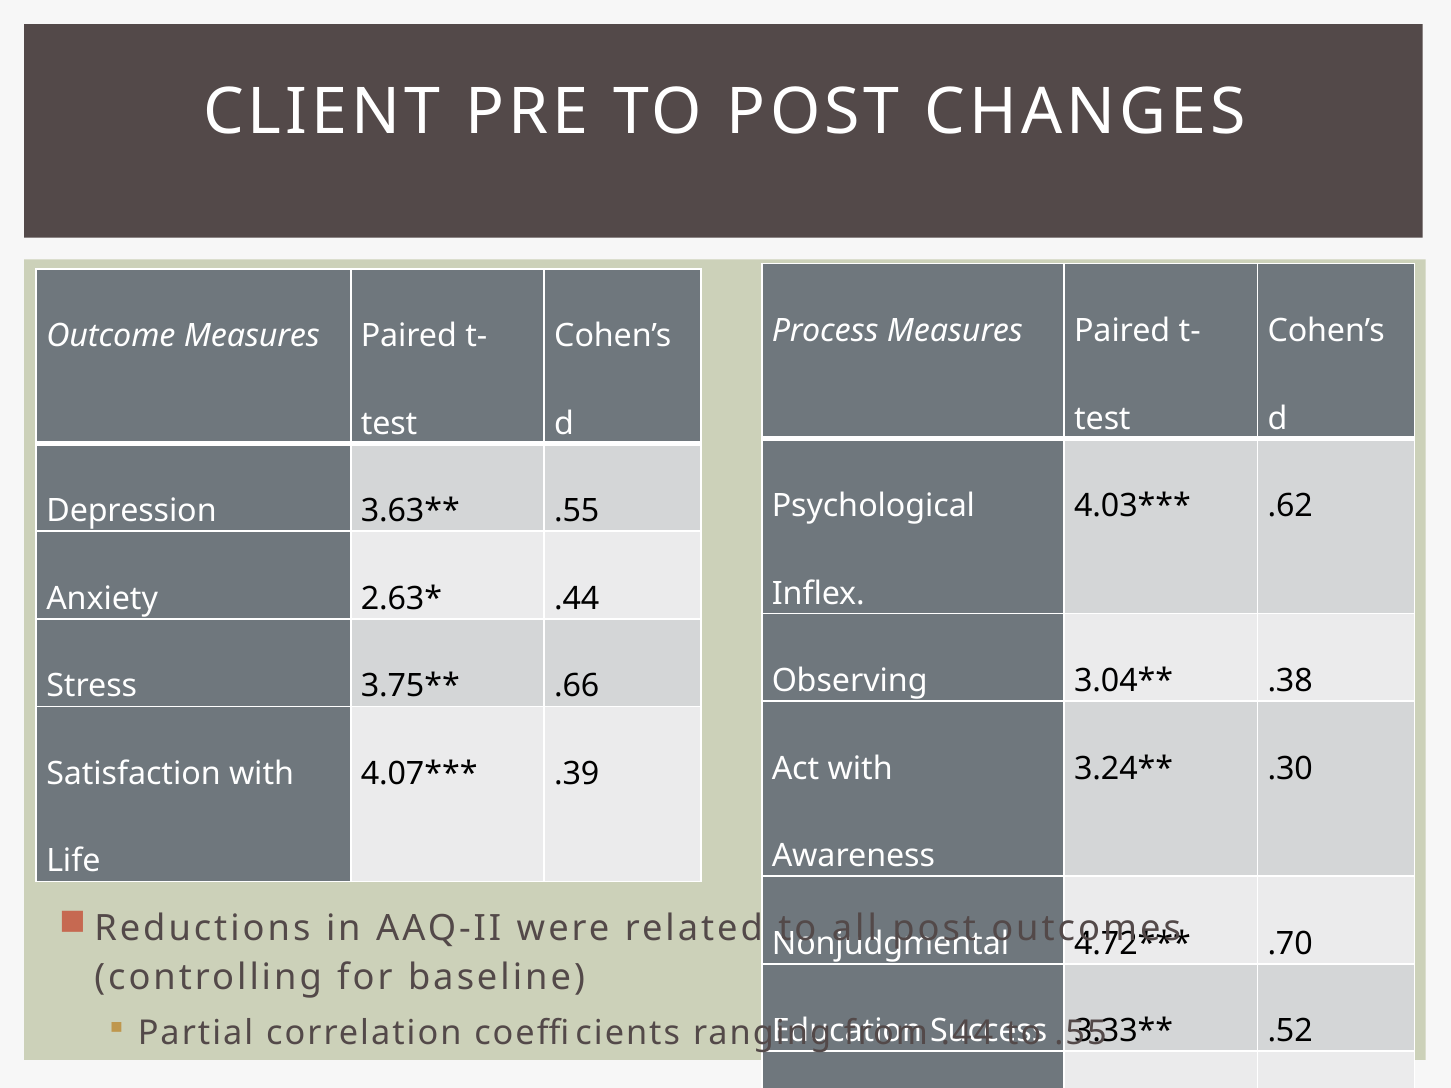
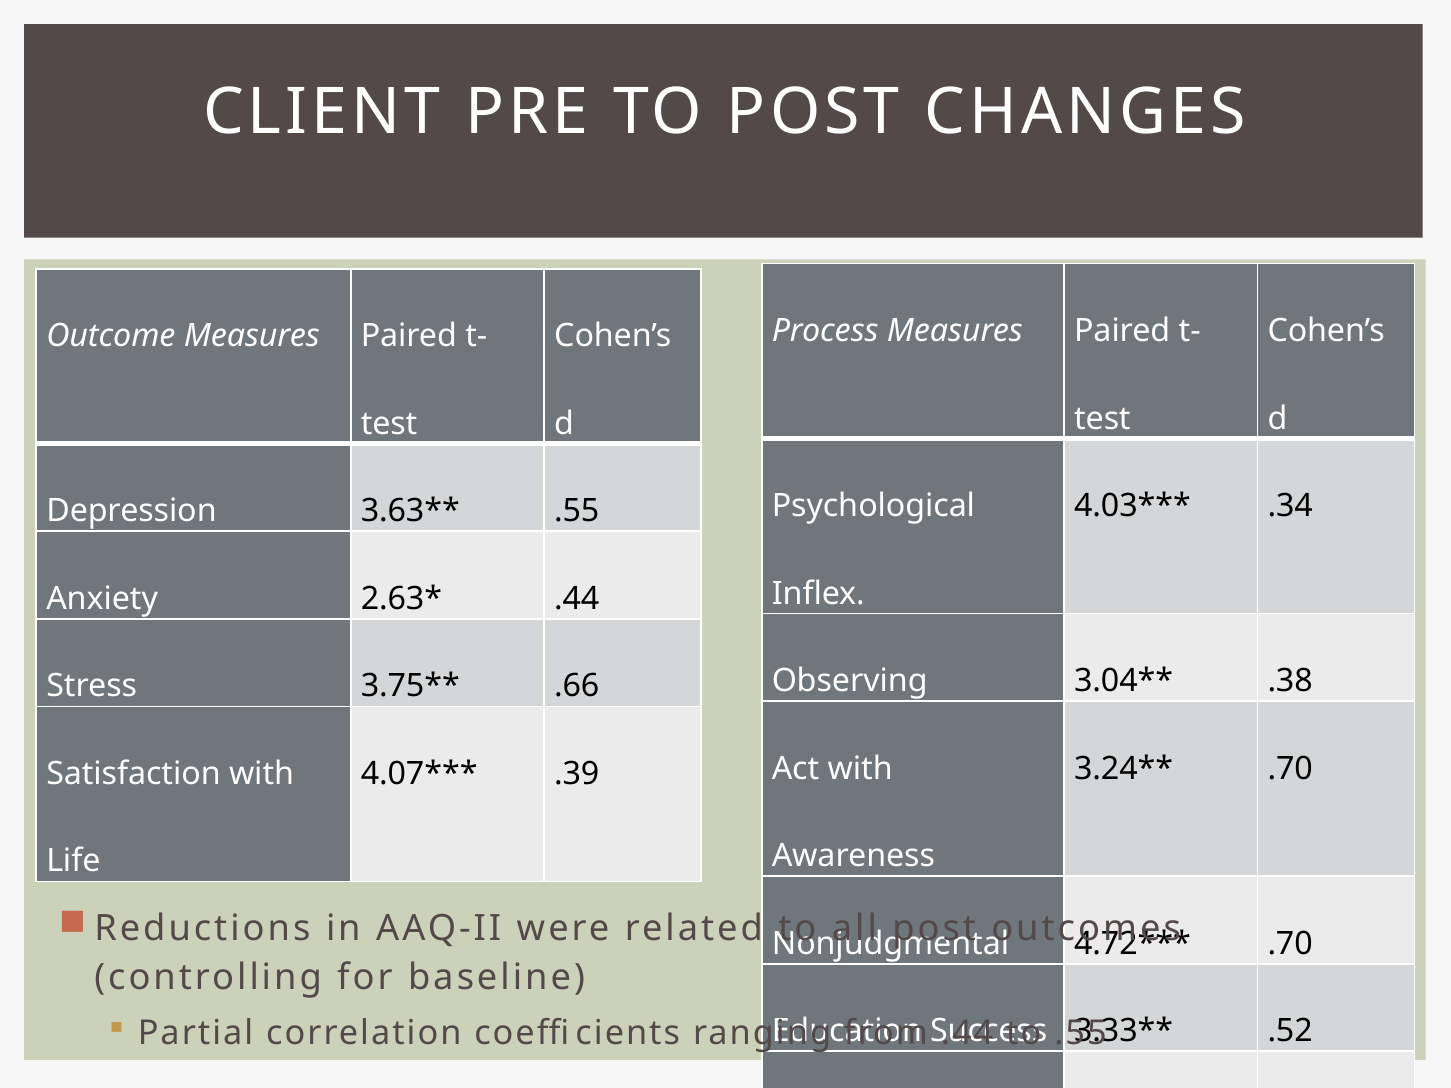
.62: .62 -> .34
.30 at (1290, 769): .30 -> .70
